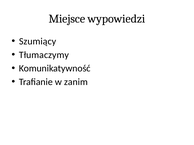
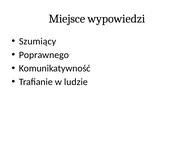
Tłumaczymy: Tłumaczymy -> Poprawnego
zanim: zanim -> ludzie
